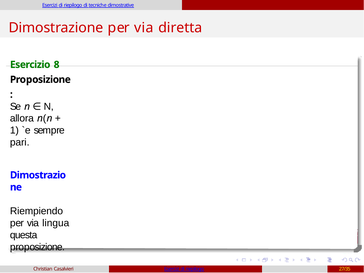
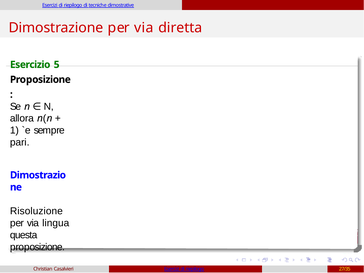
8: 8 -> 5
Riempiendo: Riempiendo -> Risoluzione
